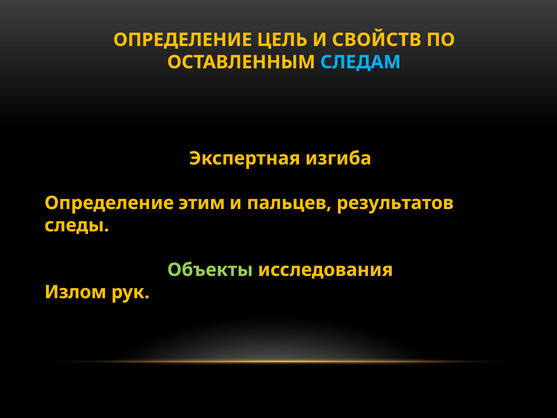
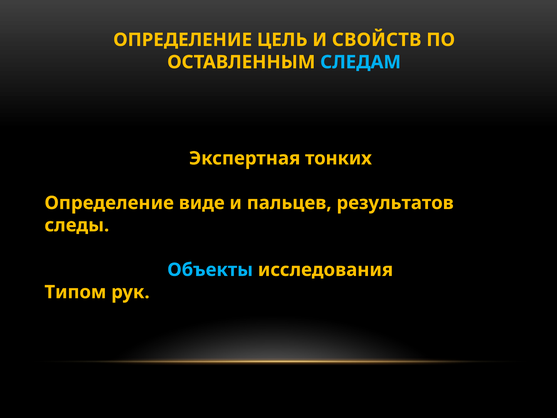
изгиба: изгиба -> тонких
этим: этим -> виде
Объекты colour: light green -> light blue
Излом: Излом -> Типом
